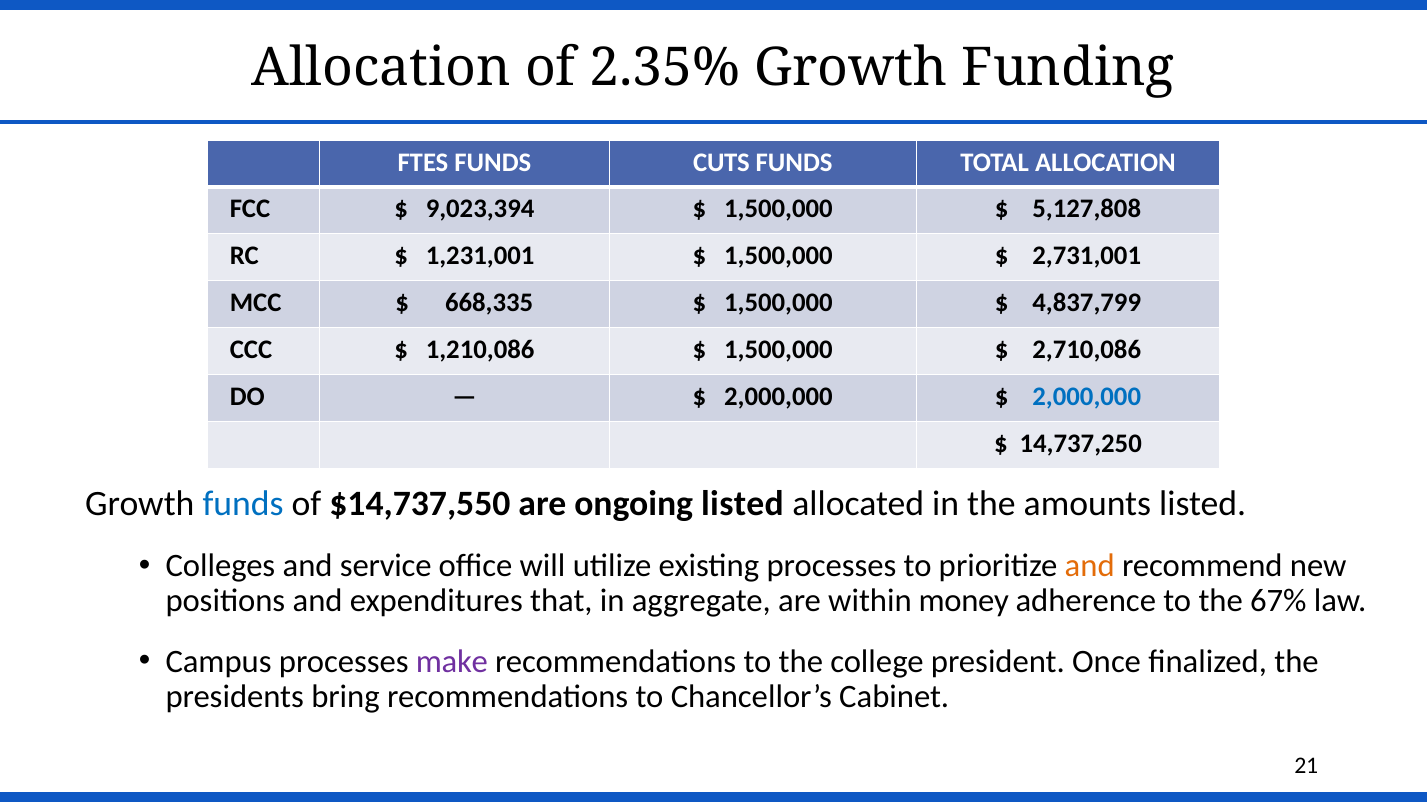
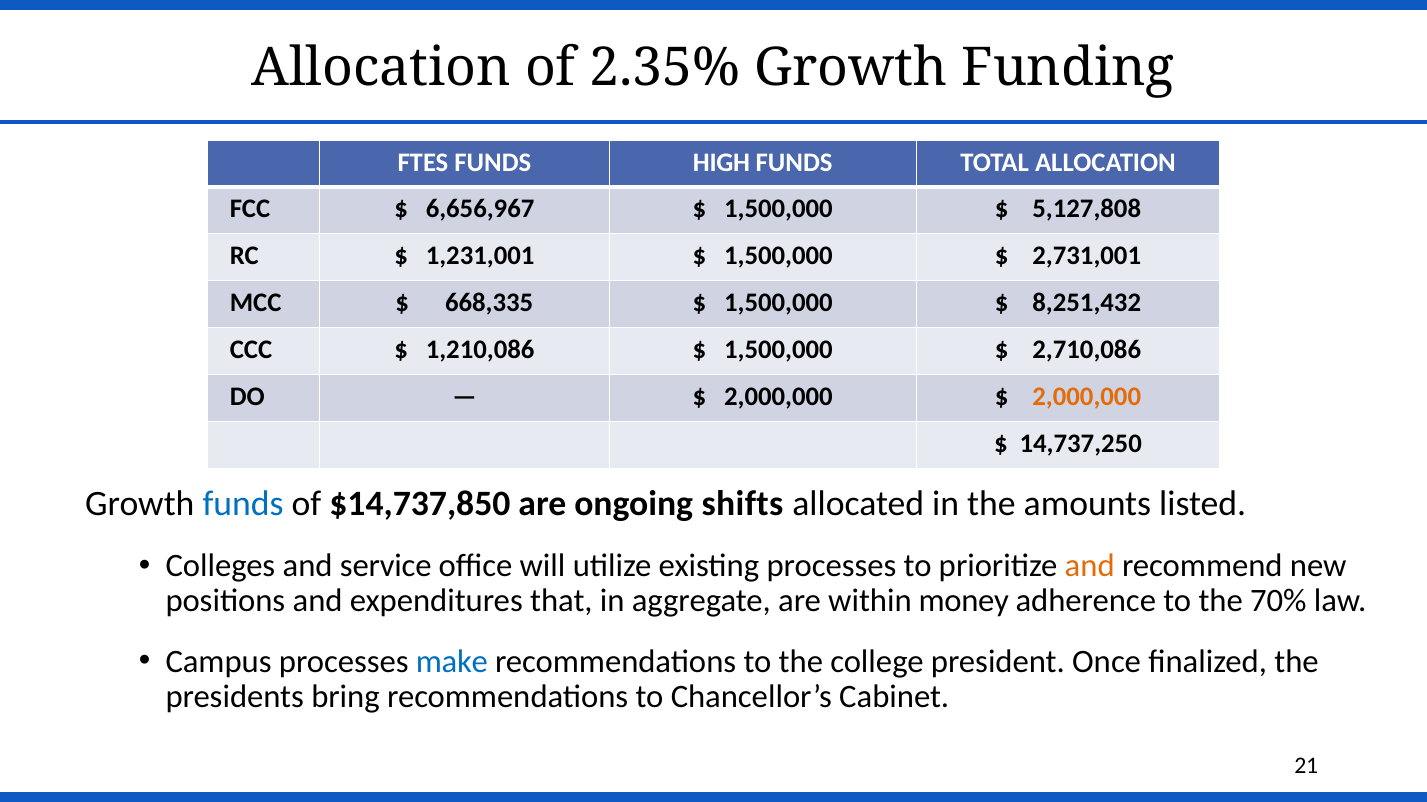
CUTS: CUTS -> HIGH
9,023,394: 9,023,394 -> 6,656,967
4,837,799: 4,837,799 -> 8,251,432
2,000,000 at (1087, 397) colour: blue -> orange
$14,737,550: $14,737,550 -> $14,737,850
ongoing listed: listed -> shifts
67%: 67% -> 70%
make colour: purple -> blue
